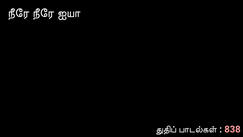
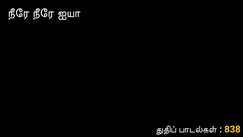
838 colour: pink -> yellow
